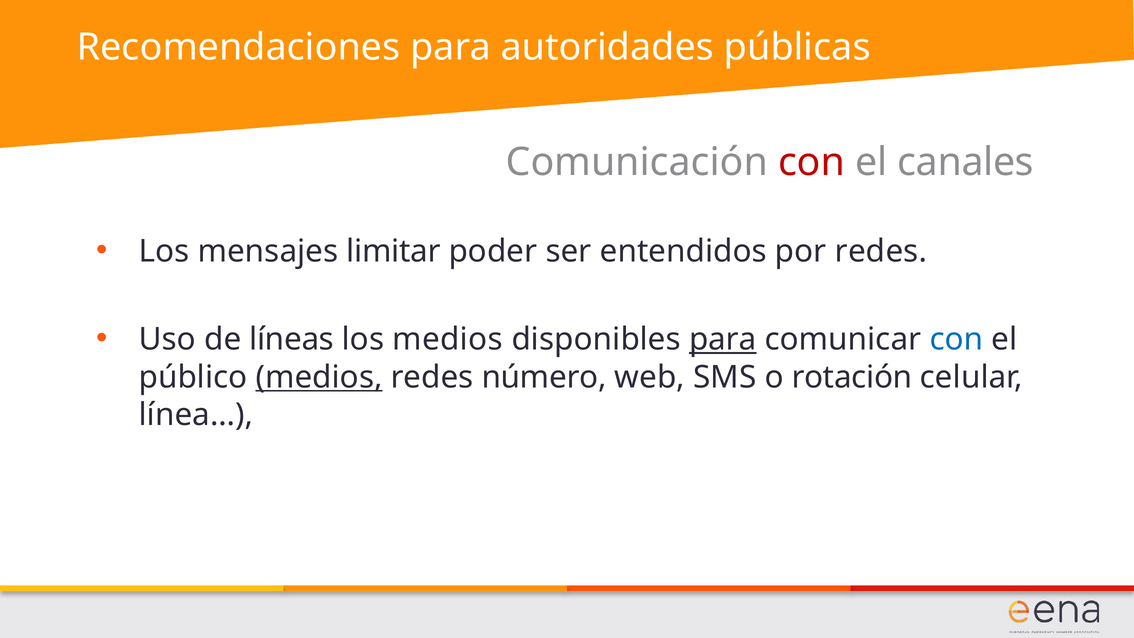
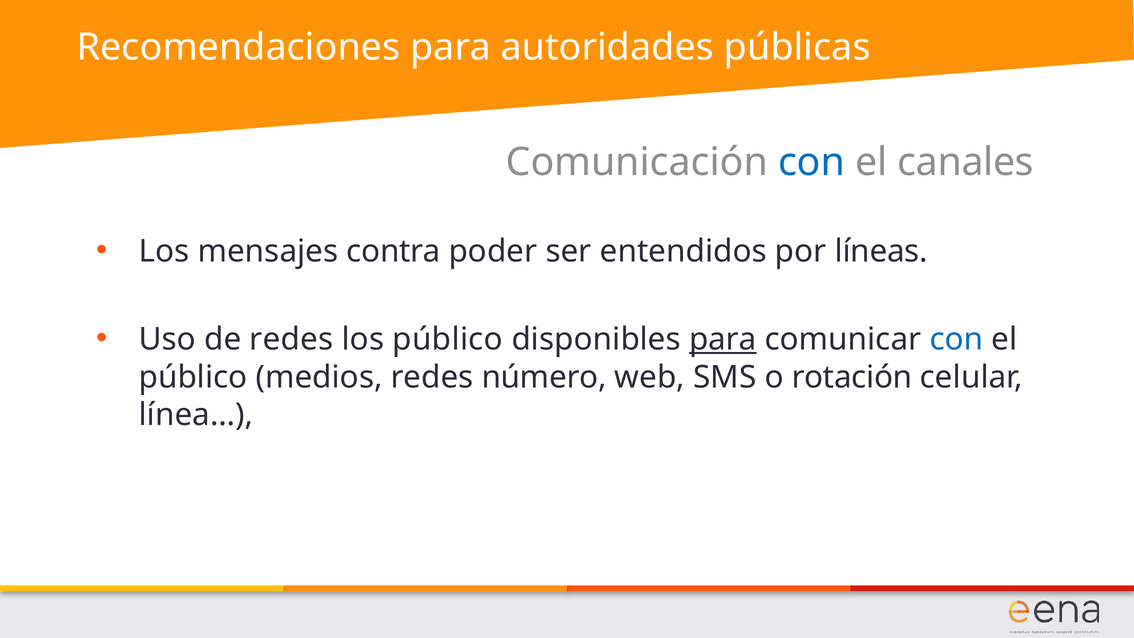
con at (812, 162) colour: red -> blue
limitar: limitar -> contra
por redes: redes -> líneas
de líneas: líneas -> redes
los medios: medios -> público
medios at (319, 377) underline: present -> none
